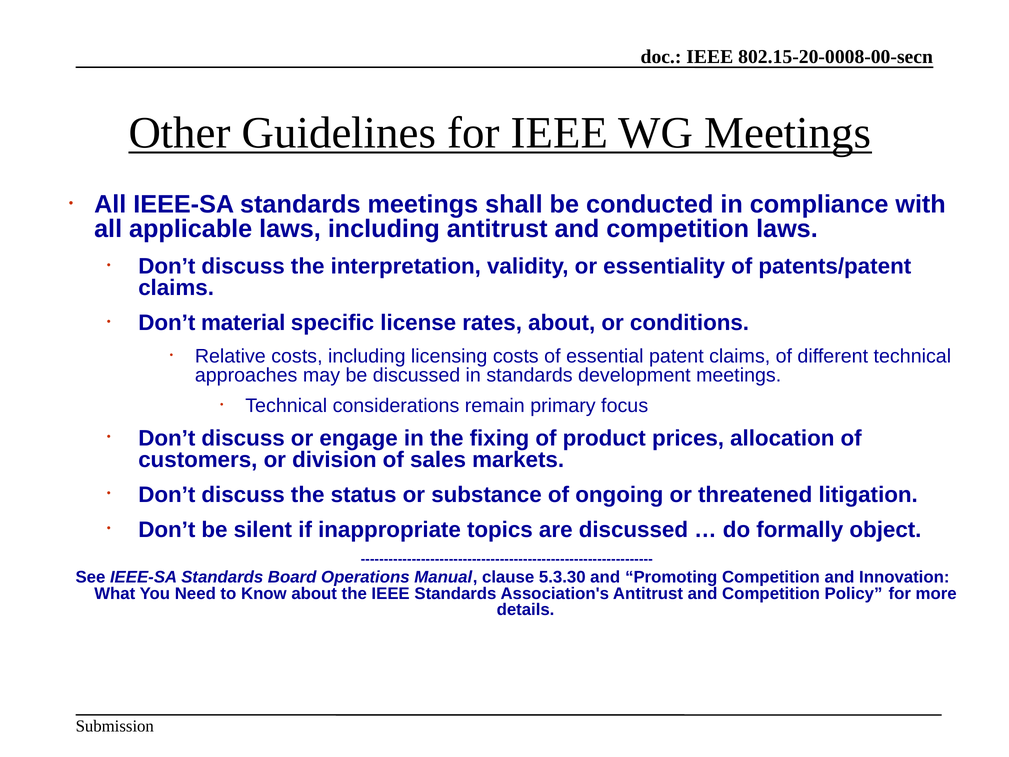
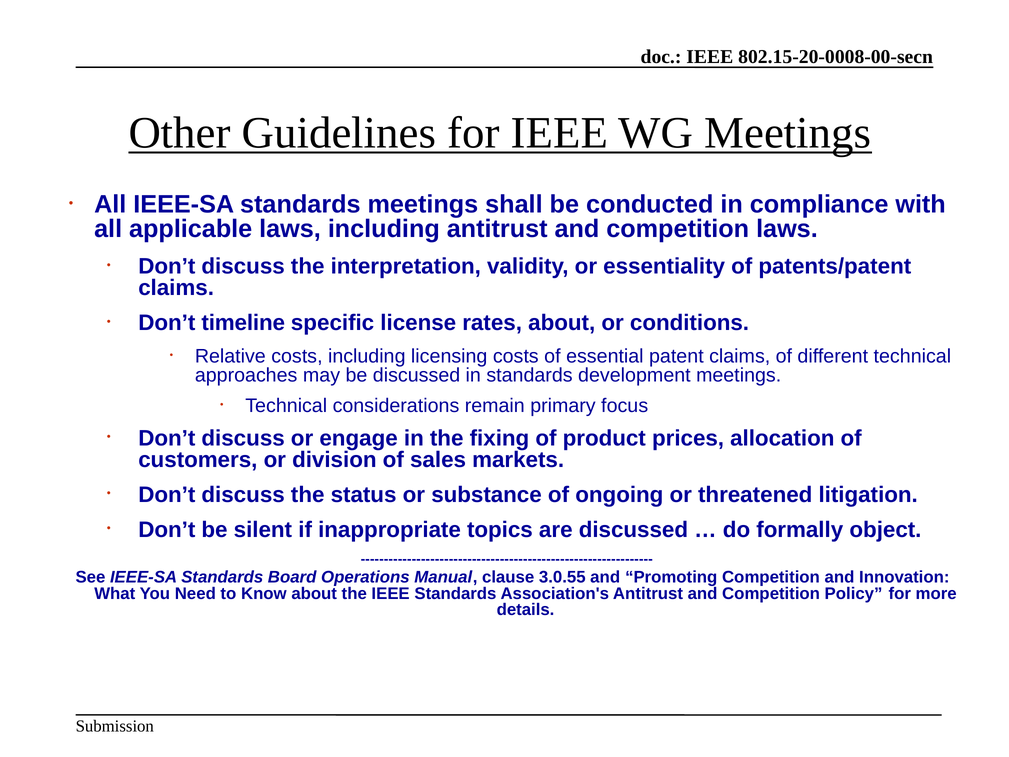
material: material -> timeline
5.3.30: 5.3.30 -> 3.0.55
